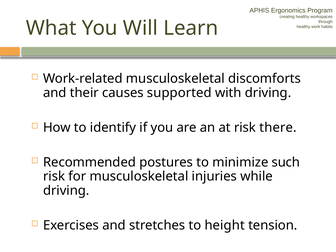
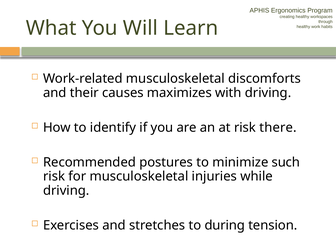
supported: supported -> maximizes
height: height -> during
